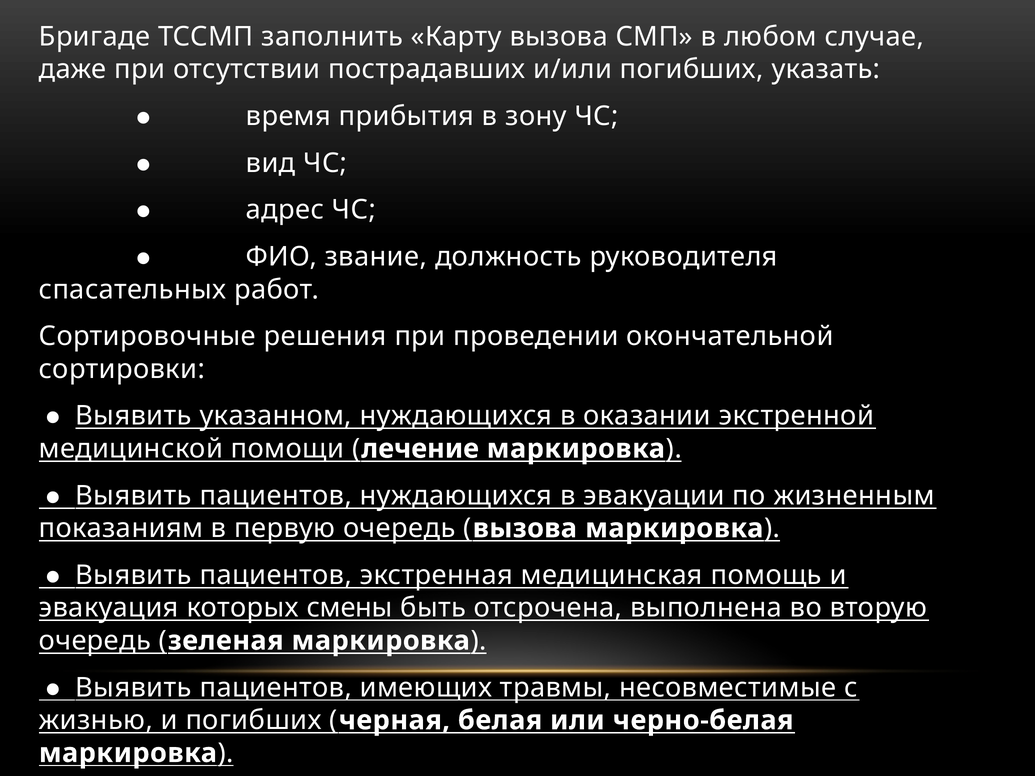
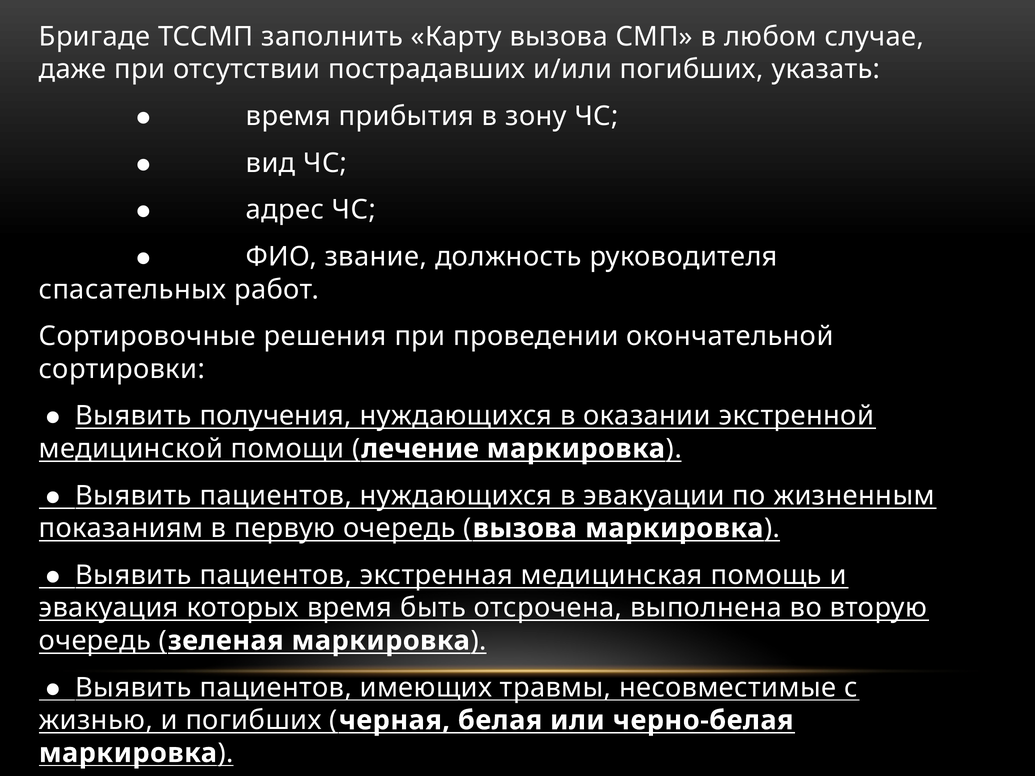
указанном: указанном -> получения
которых смены: смены -> время
